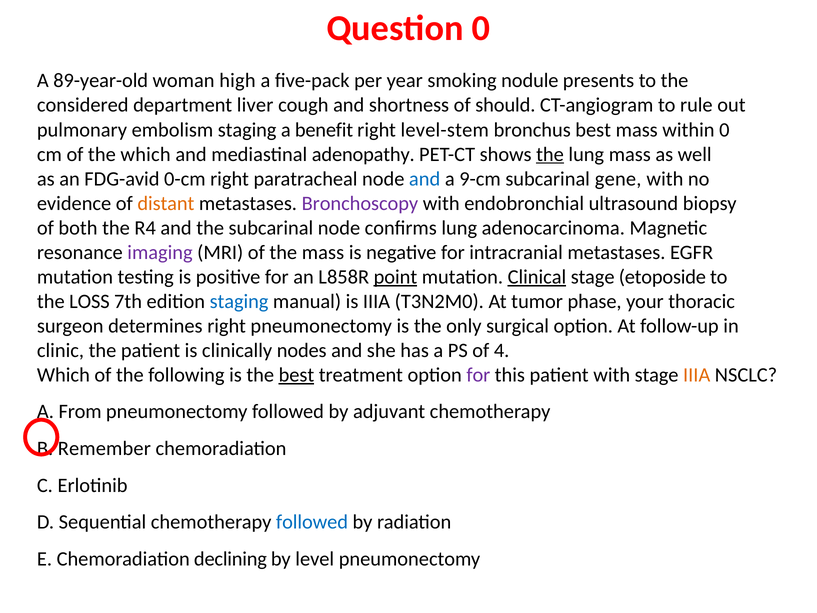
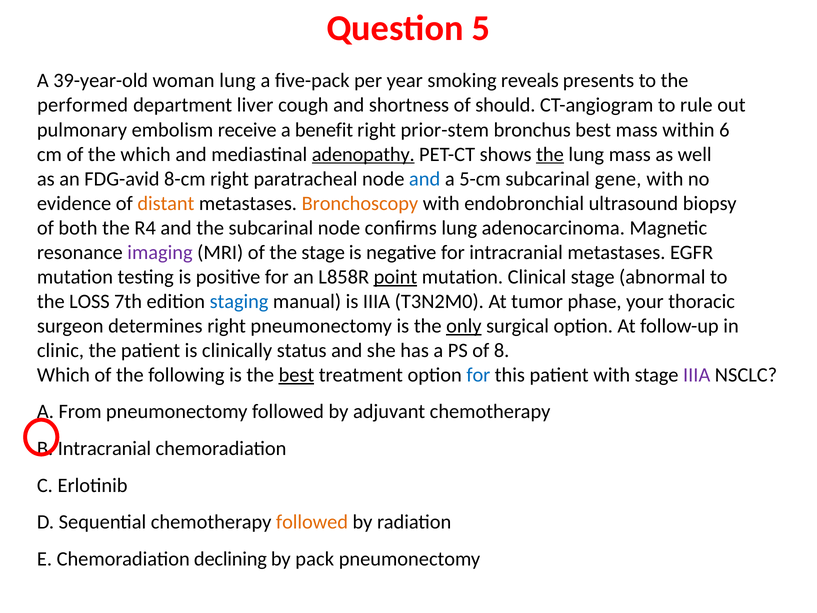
Question 0: 0 -> 5
89-year-old: 89-year-old -> 39-year-old
woman high: high -> lung
nodule: nodule -> reveals
considered: considered -> performed
embolism staging: staging -> receive
level-stem: level-stem -> prior-stem
within 0: 0 -> 6
adenopathy underline: none -> present
0-cm: 0-cm -> 8-cm
9-cm: 9-cm -> 5-cm
Bronchoscopy colour: purple -> orange
the mass: mass -> stage
Clinical underline: present -> none
etoposide: etoposide -> abnormal
only underline: none -> present
nodes: nodes -> status
4: 4 -> 8
for at (478, 375) colour: purple -> blue
IIIA at (697, 375) colour: orange -> purple
Remember at (104, 448): Remember -> Intracranial
followed at (312, 522) colour: blue -> orange
level: level -> pack
